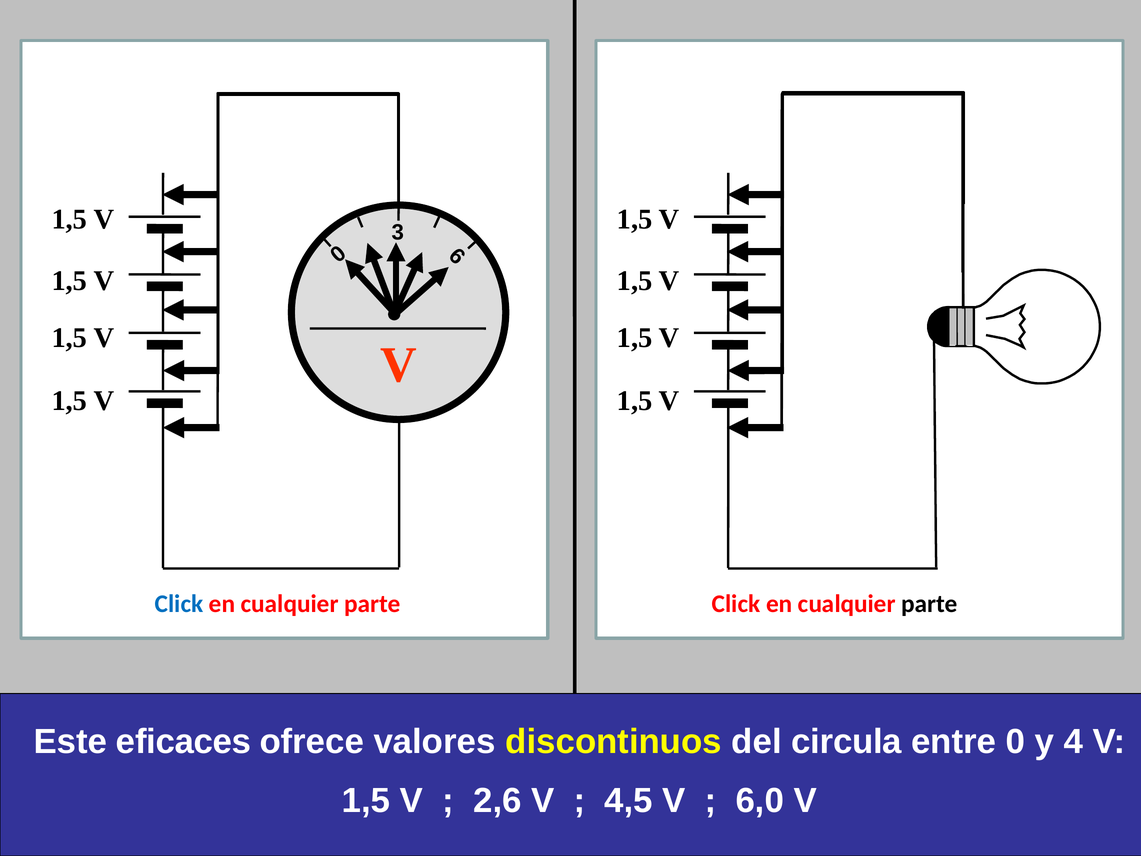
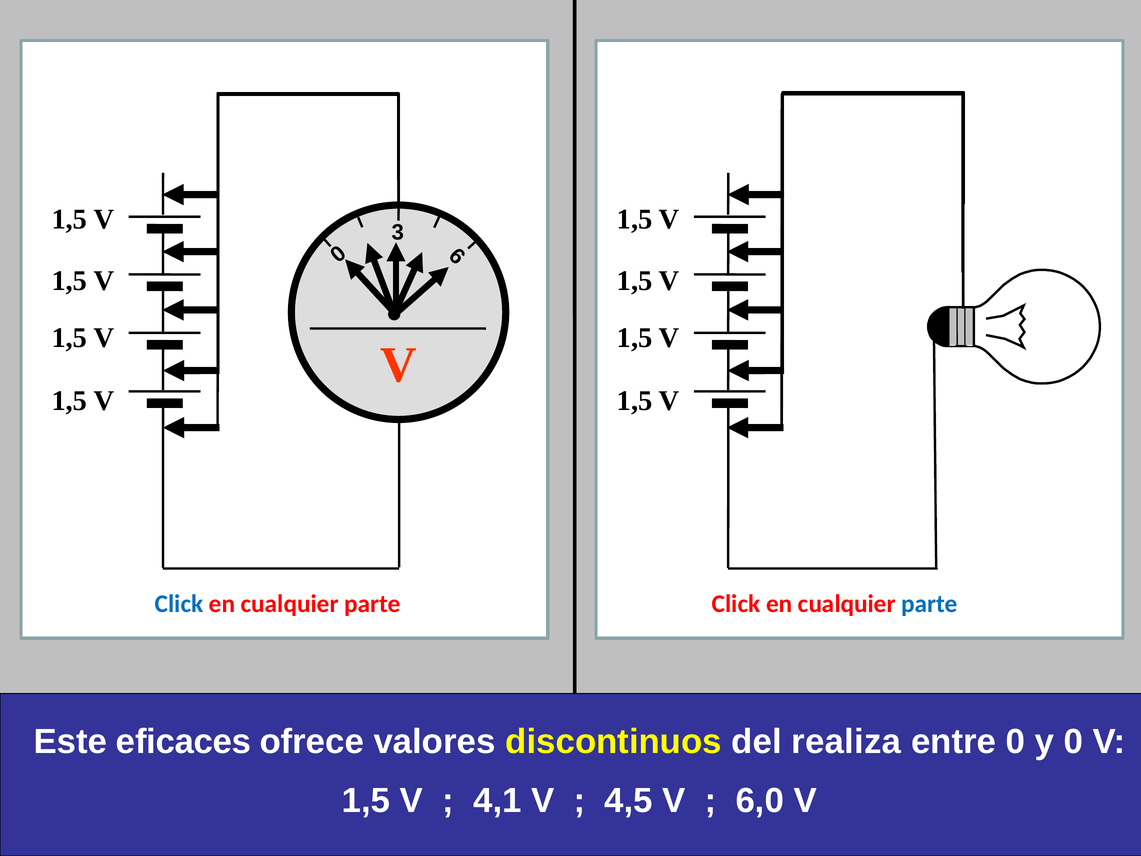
parte at (929, 604) colour: black -> blue
circula: circula -> realiza
y 4: 4 -> 0
2,6: 2,6 -> 4,1
